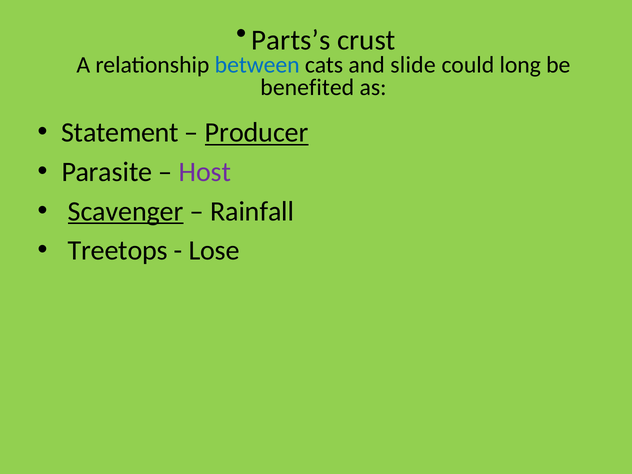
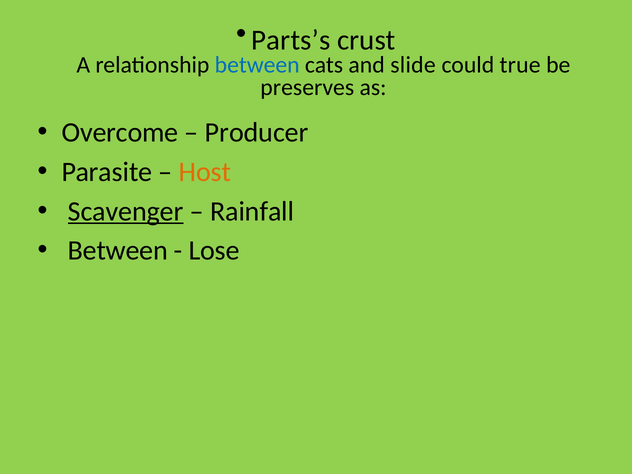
long: long -> true
benefited: benefited -> preserves
Statement: Statement -> Overcome
Producer underline: present -> none
Host colour: purple -> orange
Treetops at (118, 251): Treetops -> Between
